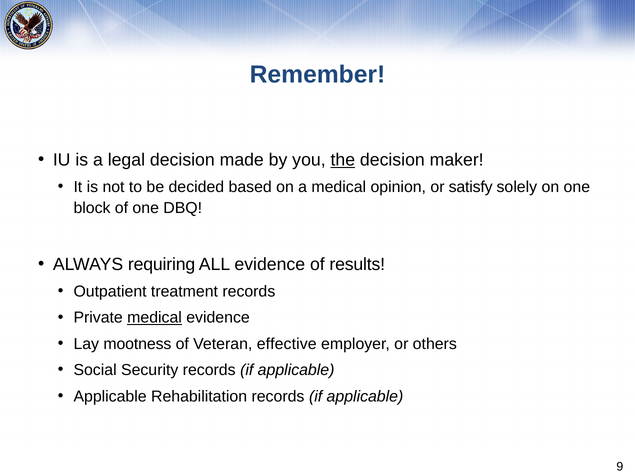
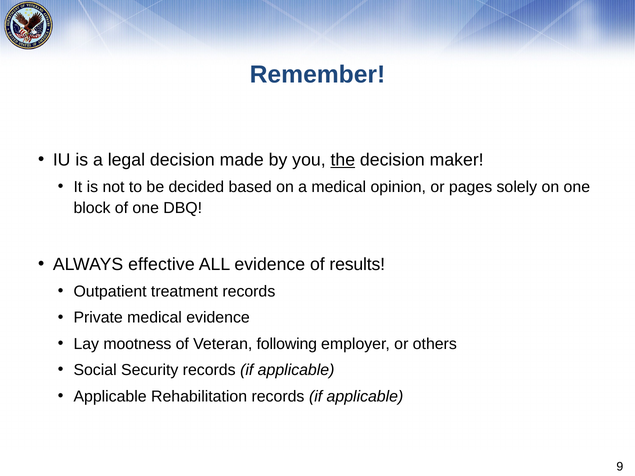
satisfy: satisfy -> pages
requiring: requiring -> effective
medical at (155, 318) underline: present -> none
effective: effective -> following
